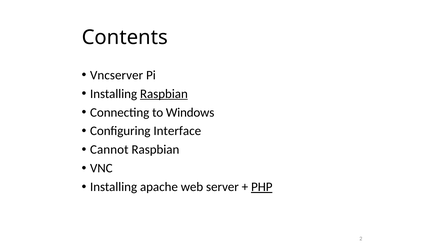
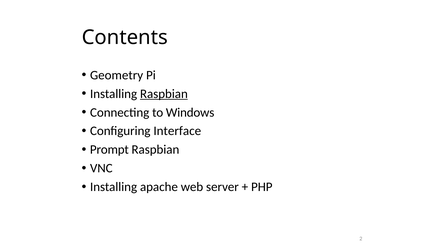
Vncserver: Vncserver -> Geometry
Cannot: Cannot -> Prompt
PHP underline: present -> none
